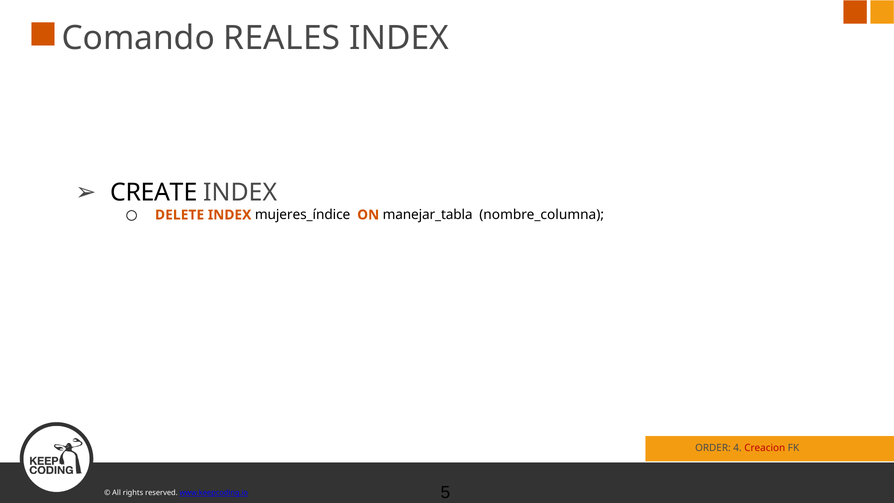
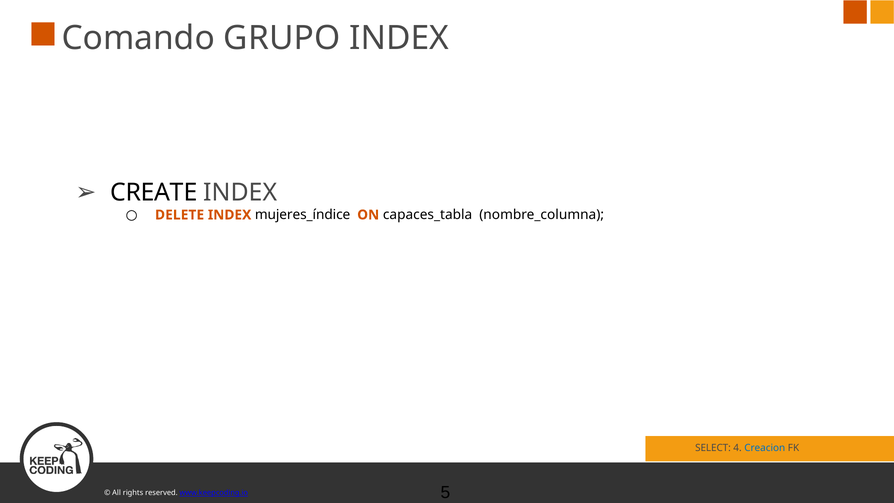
REALES: REALES -> GRUPO
manejar_tabla: manejar_tabla -> capaces_tabla
ORDER: ORDER -> SELECT
Creacion colour: red -> blue
